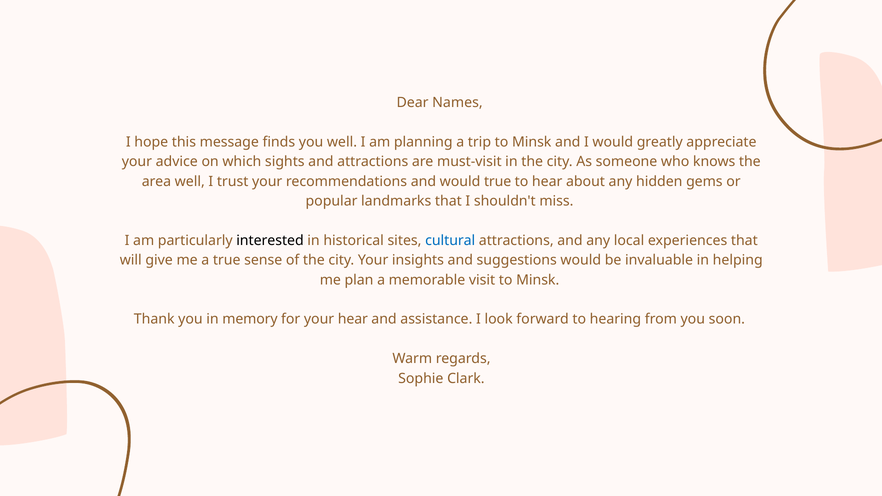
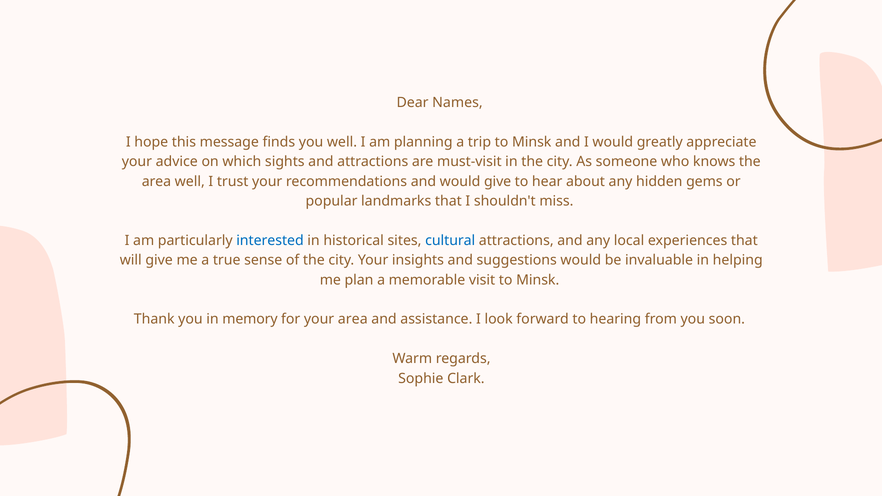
would true: true -> give
interested colour: black -> blue
your hear: hear -> area
